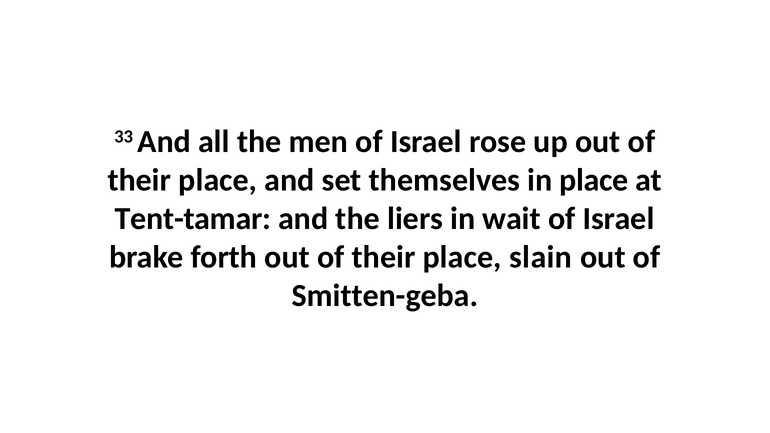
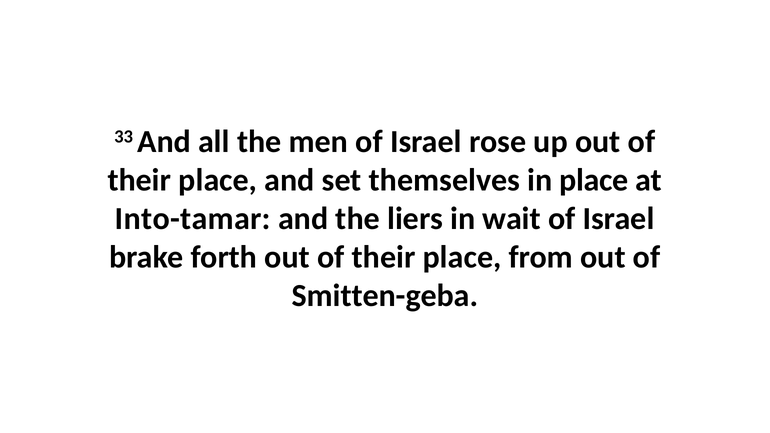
Tent-tamar: Tent-tamar -> Into-tamar
slain: slain -> from
